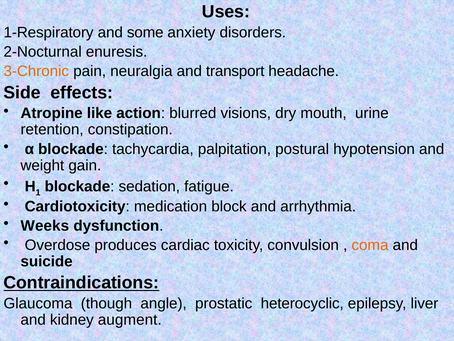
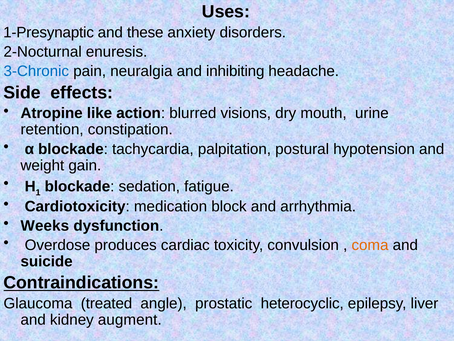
1-Respiratory: 1-Respiratory -> 1-Presynaptic
some: some -> these
3-Chronic colour: orange -> blue
transport: transport -> inhibiting
though: though -> treated
